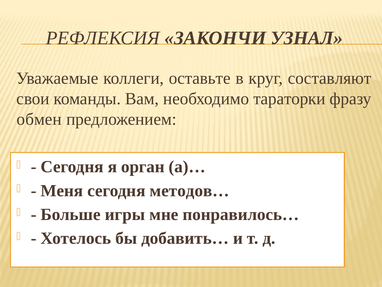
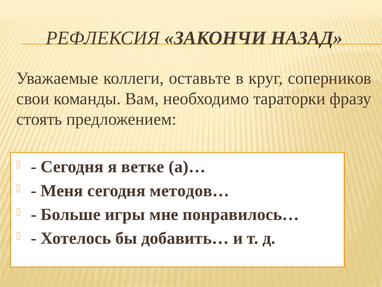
УЗНАЛ: УЗНАЛ -> НАЗАД
составляют: составляют -> соперников
обмен: обмен -> стоять
орган: орган -> ветке
